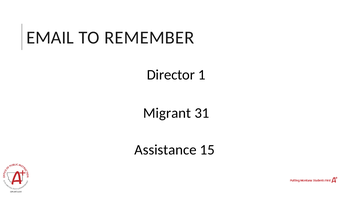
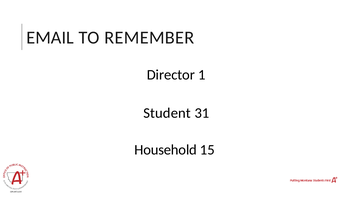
Migrant: Migrant -> Student
Assistance: Assistance -> Household
